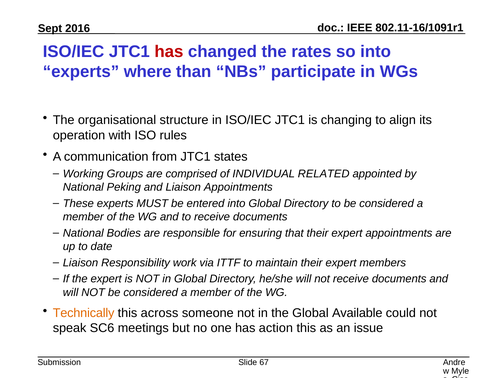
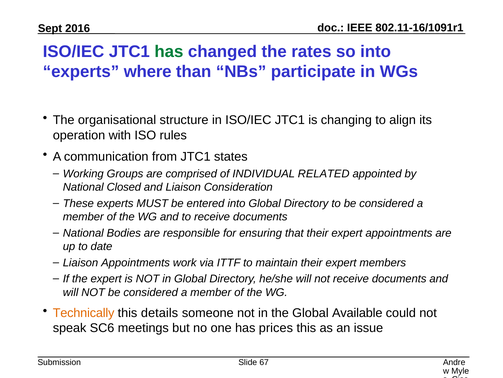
has at (169, 51) colour: red -> green
Peking: Peking -> Closed
Liaison Appointments: Appointments -> Consideration
Liaison Responsibility: Responsibility -> Appointments
across: across -> details
action: action -> prices
